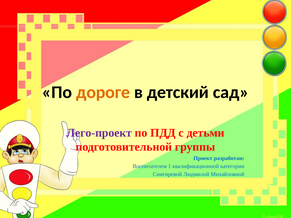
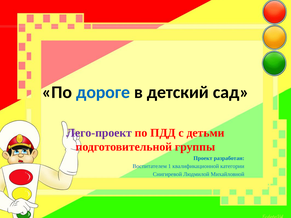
дороге colour: orange -> blue
